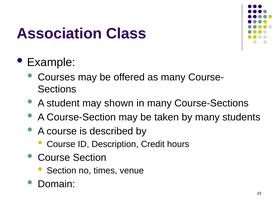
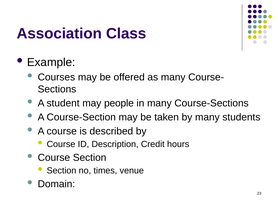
shown: shown -> people
